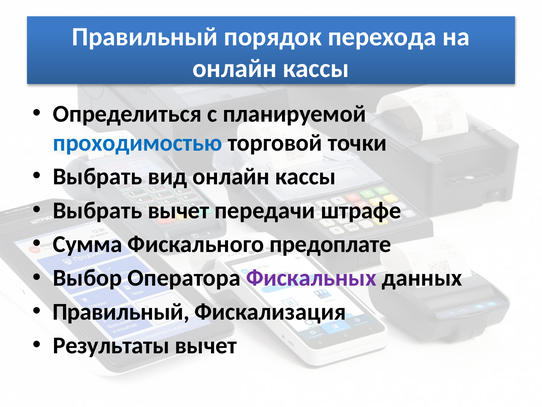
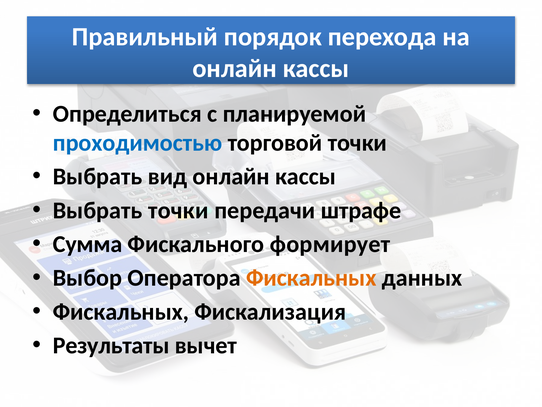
Выбрать вычет: вычет -> точки
предоплате: предоплате -> формирует
Фискальных at (311, 278) colour: purple -> orange
Правильный at (121, 311): Правильный -> Фискальных
